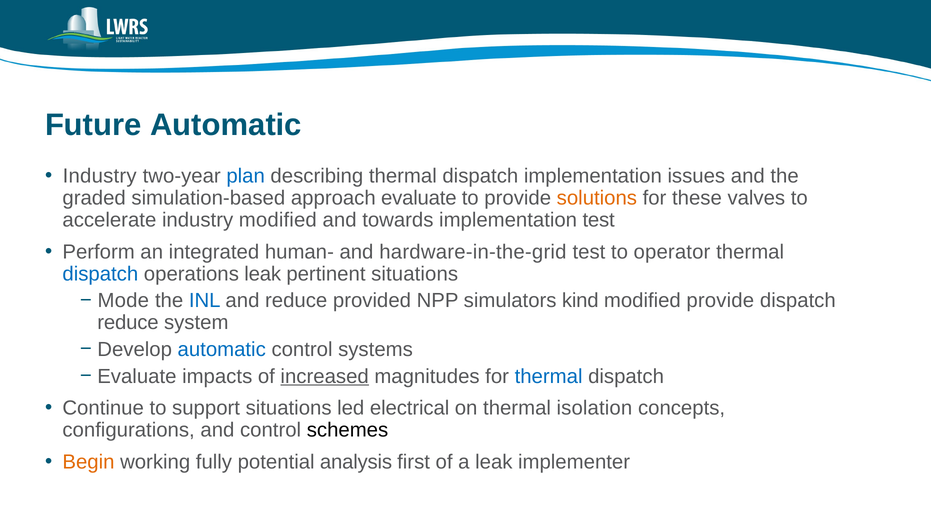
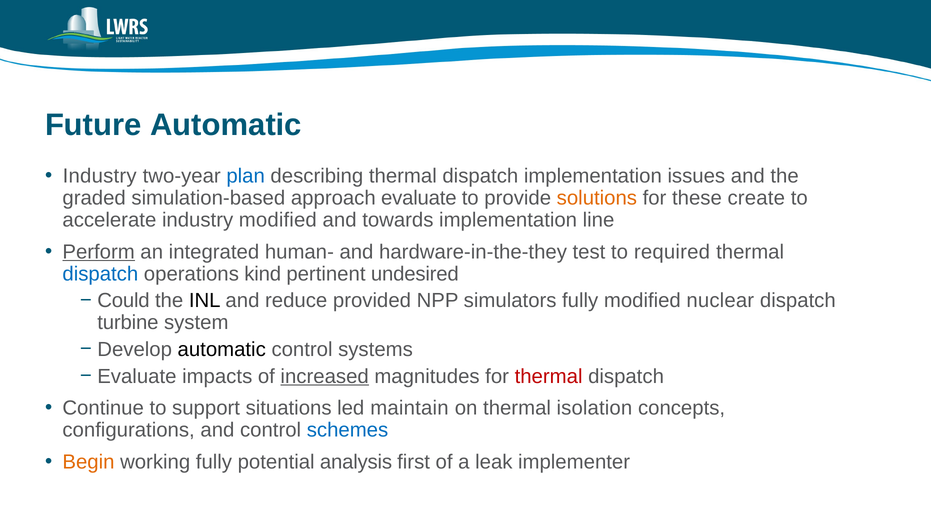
valves: valves -> create
implementation test: test -> line
Perform underline: none -> present
hardware-in-the-grid: hardware-in-the-grid -> hardware-in-the-they
operator: operator -> required
operations leak: leak -> kind
pertinent situations: situations -> undesired
Mode: Mode -> Could
INL colour: blue -> black
simulators kind: kind -> fully
modified provide: provide -> nuclear
reduce at (128, 322): reduce -> turbine
automatic at (222, 349) colour: blue -> black
thermal at (549, 376) colour: blue -> red
electrical: electrical -> maintain
schemes colour: black -> blue
